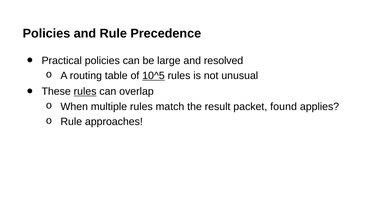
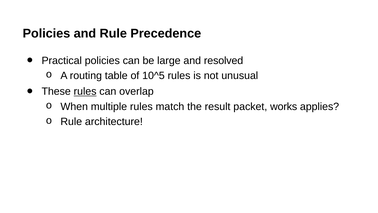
10^5 underline: present -> none
found: found -> works
approaches: approaches -> architecture
